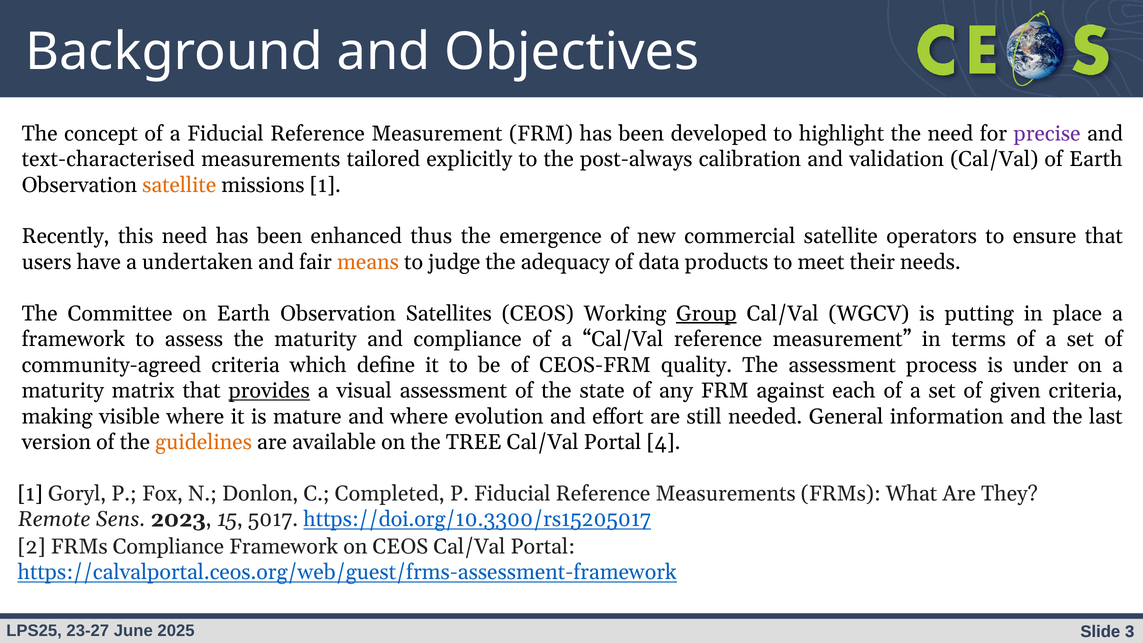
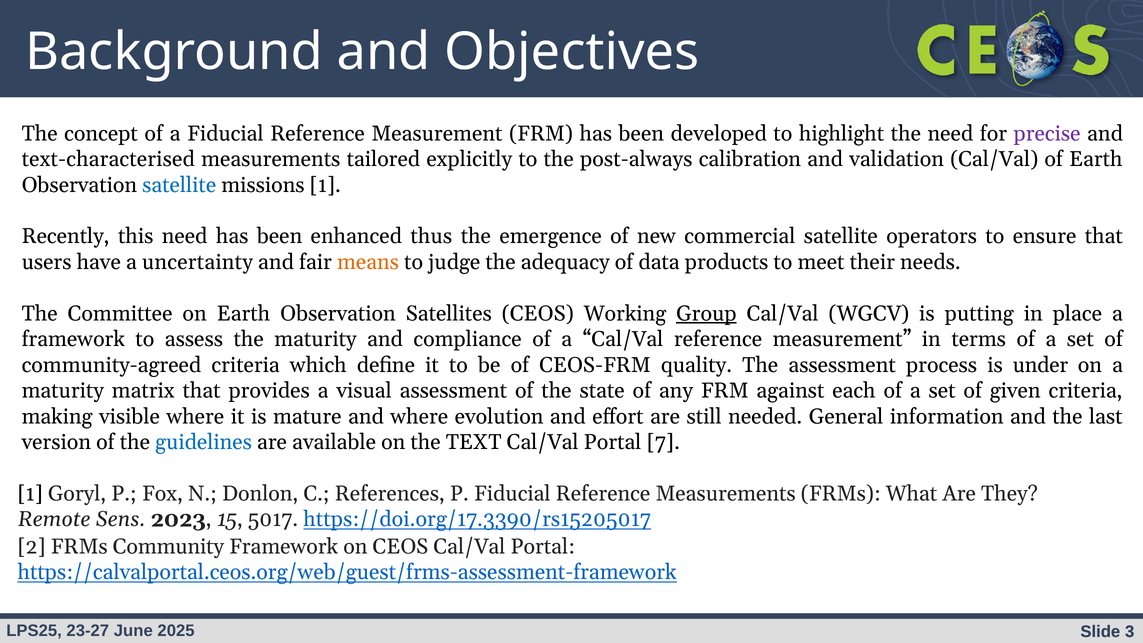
satellite at (179, 185) colour: orange -> blue
undertaken: undertaken -> uncertainty
provides underline: present -> none
guidelines colour: orange -> blue
TREE: TREE -> TEXT
4: 4 -> 7
Completed: Completed -> References
https://doi.org/10.3300/rs15205017: https://doi.org/10.3300/rs15205017 -> https://doi.org/17.3390/rs15205017
FRMs Compliance: Compliance -> Community
